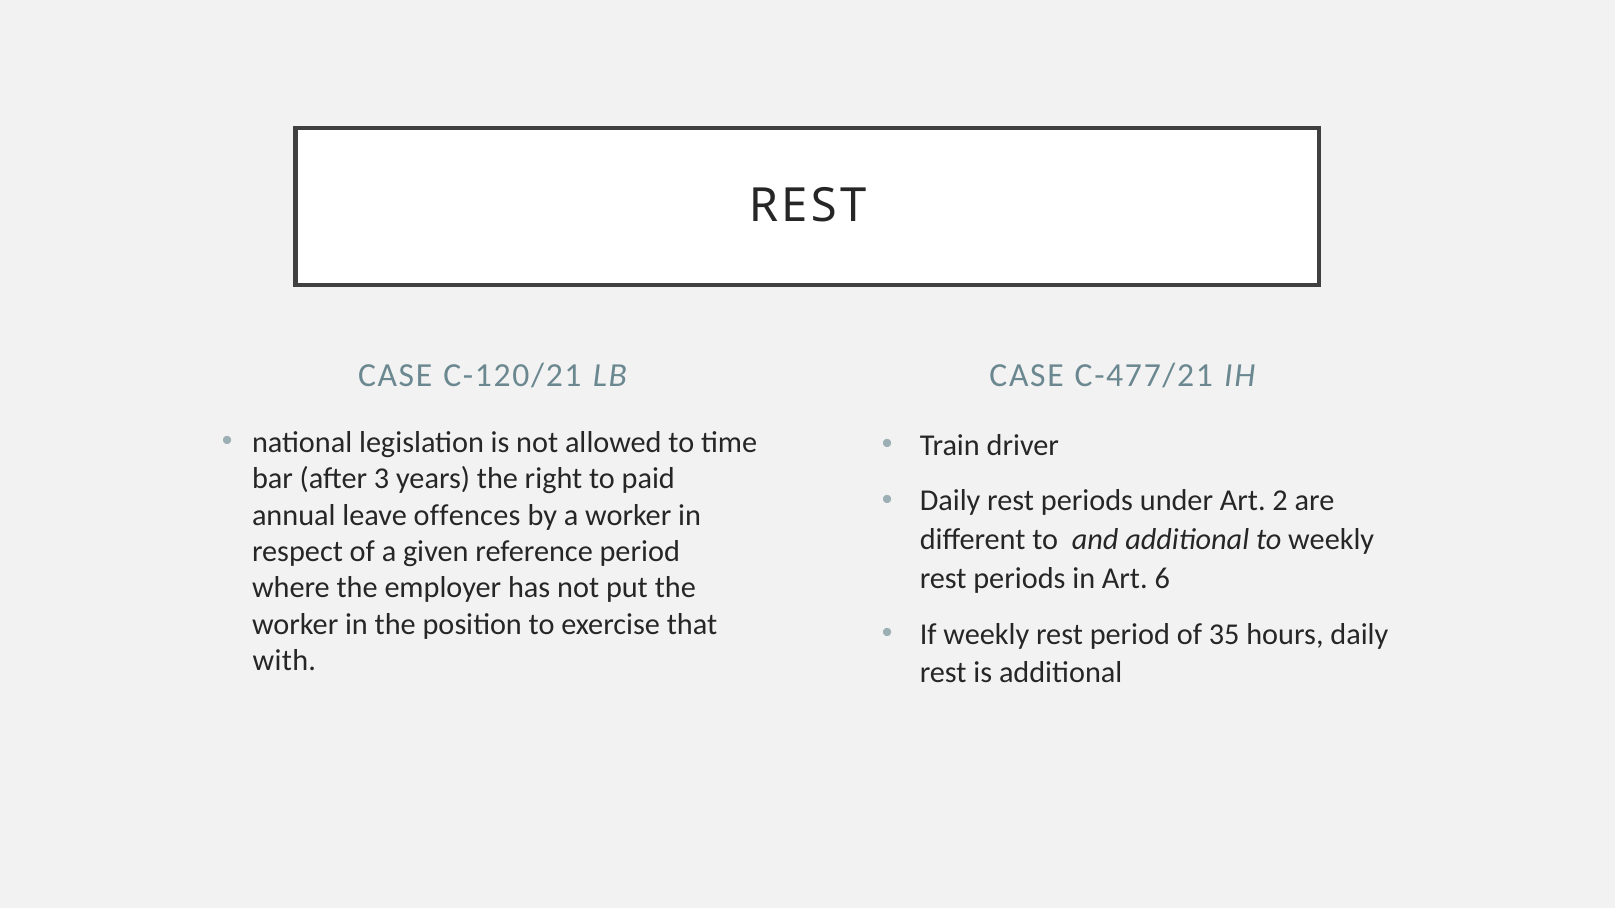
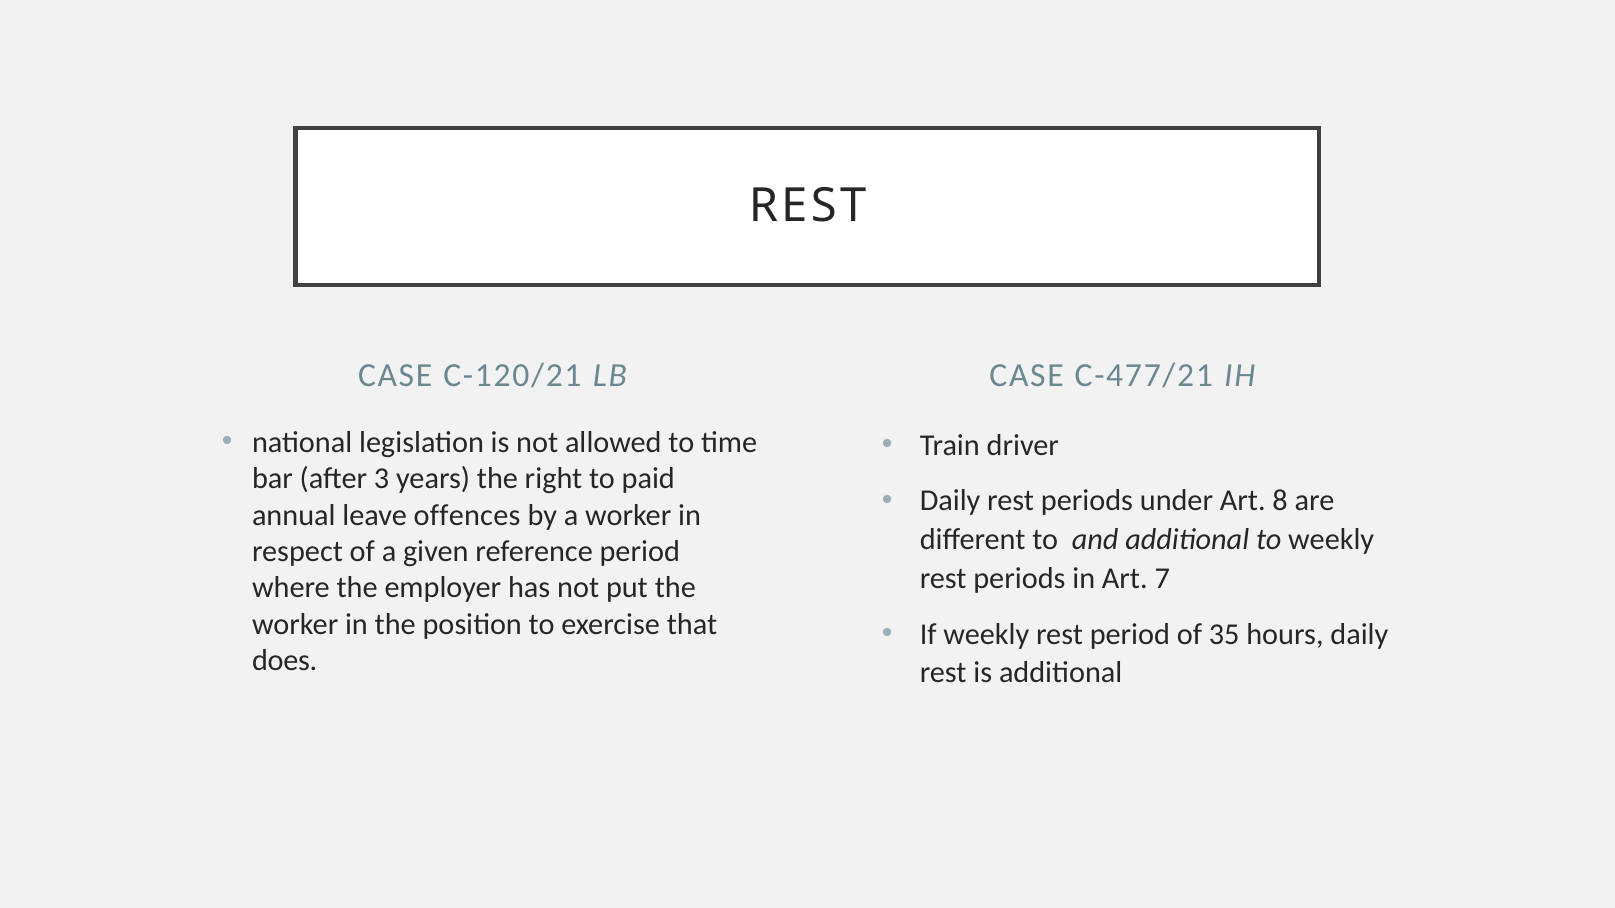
2: 2 -> 8
6: 6 -> 7
with: with -> does
